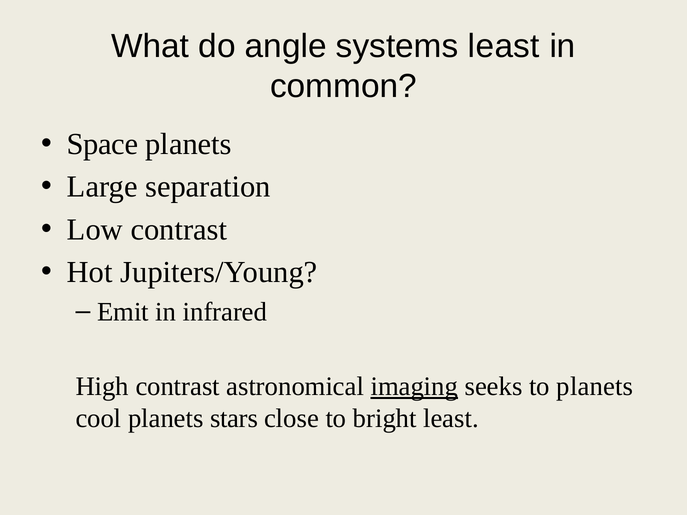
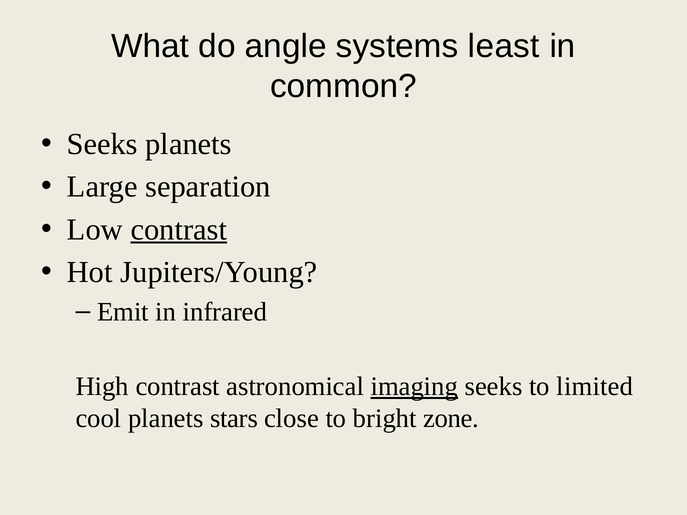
Space at (102, 144): Space -> Seeks
contrast at (179, 230) underline: none -> present
to planets: planets -> limited
bright least: least -> zone
